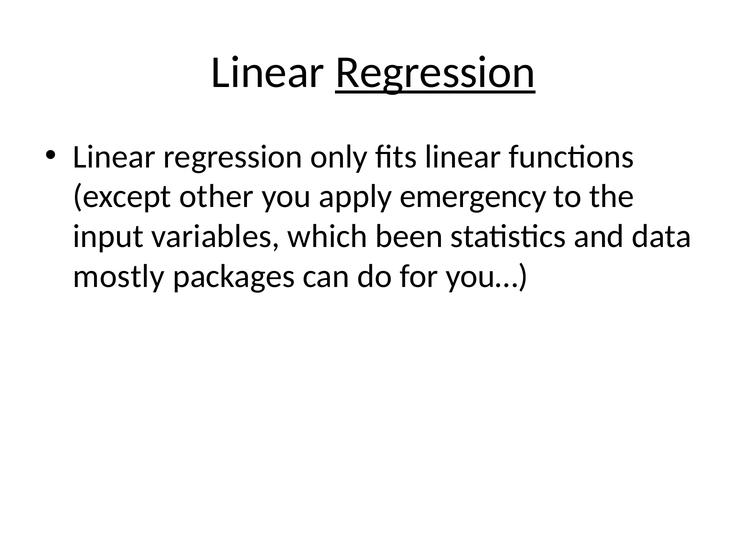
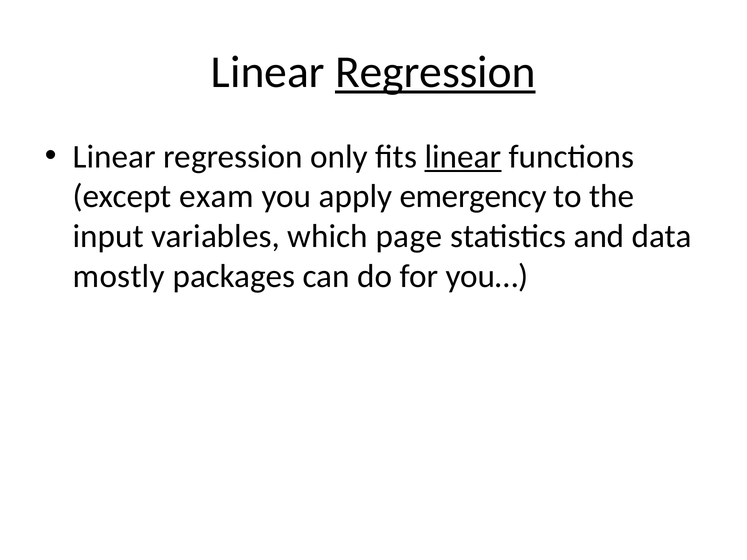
linear at (463, 157) underline: none -> present
other: other -> exam
been: been -> page
